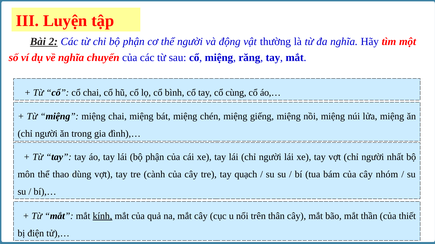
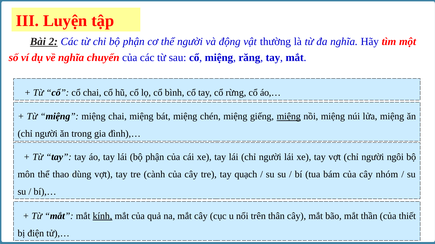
cùng: cùng -> rừng
miệng at (289, 117) underline: none -> present
nhất: nhất -> ngôi
